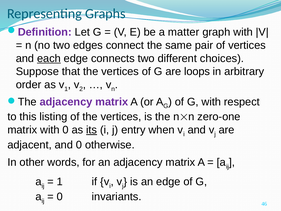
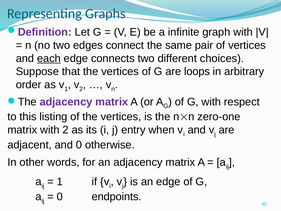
matter: matter -> infinite
with 0: 0 -> 2
its underline: present -> none
invariants: invariants -> endpoints
